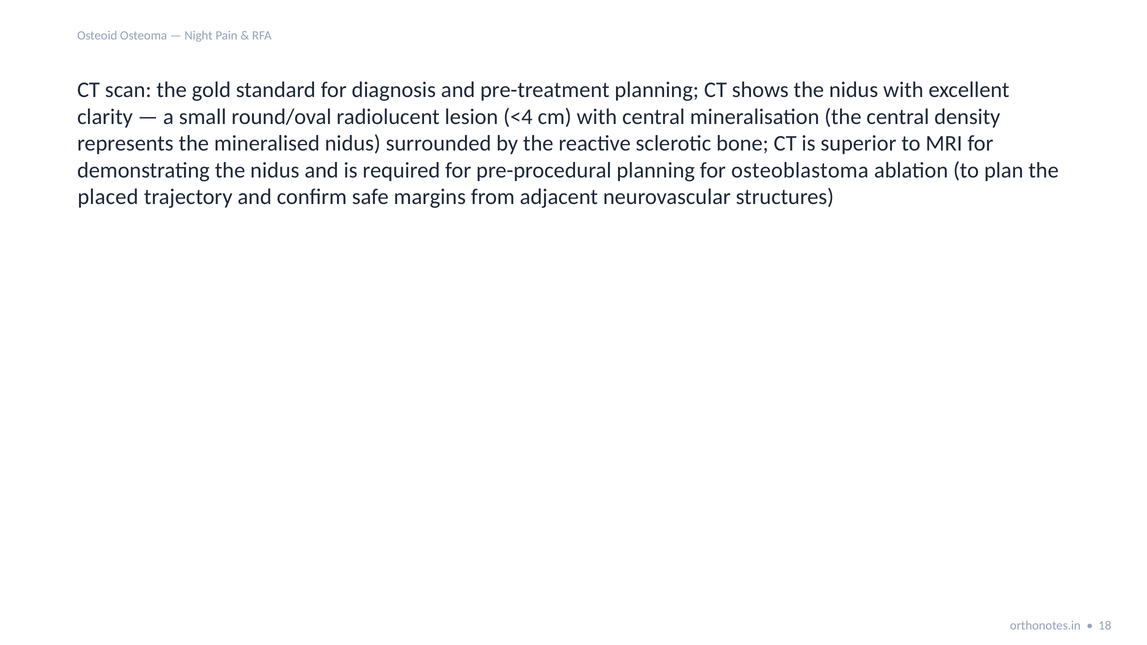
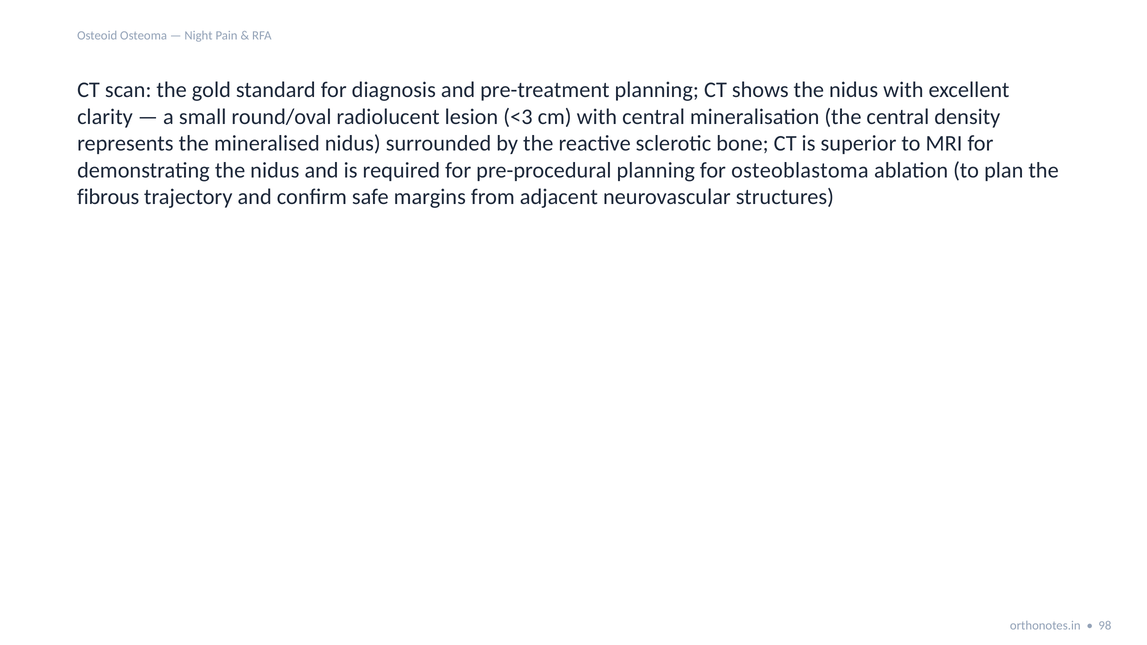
<4: <4 -> <3
placed: placed -> fibrous
18: 18 -> 98
